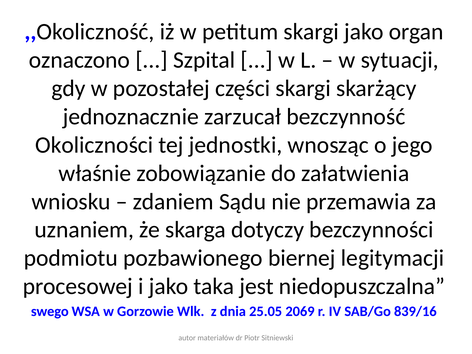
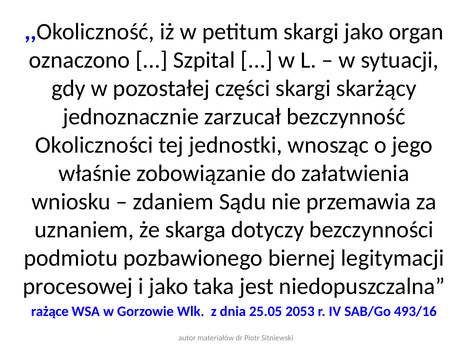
swego: swego -> rażące
2069: 2069 -> 2053
839/16: 839/16 -> 493/16
